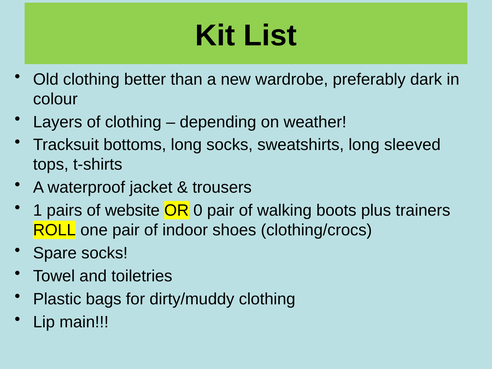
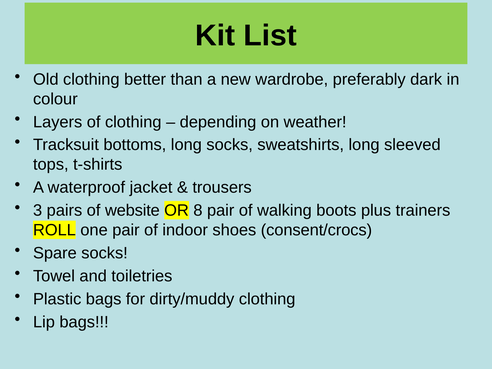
1: 1 -> 3
0: 0 -> 8
clothing/crocs: clothing/crocs -> consent/crocs
Lip main: main -> bags
